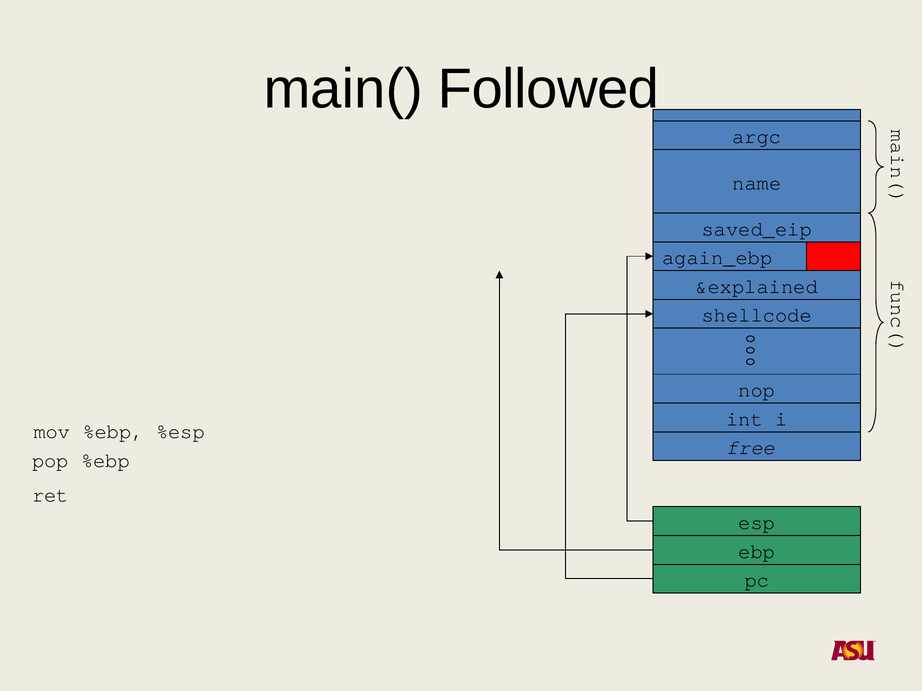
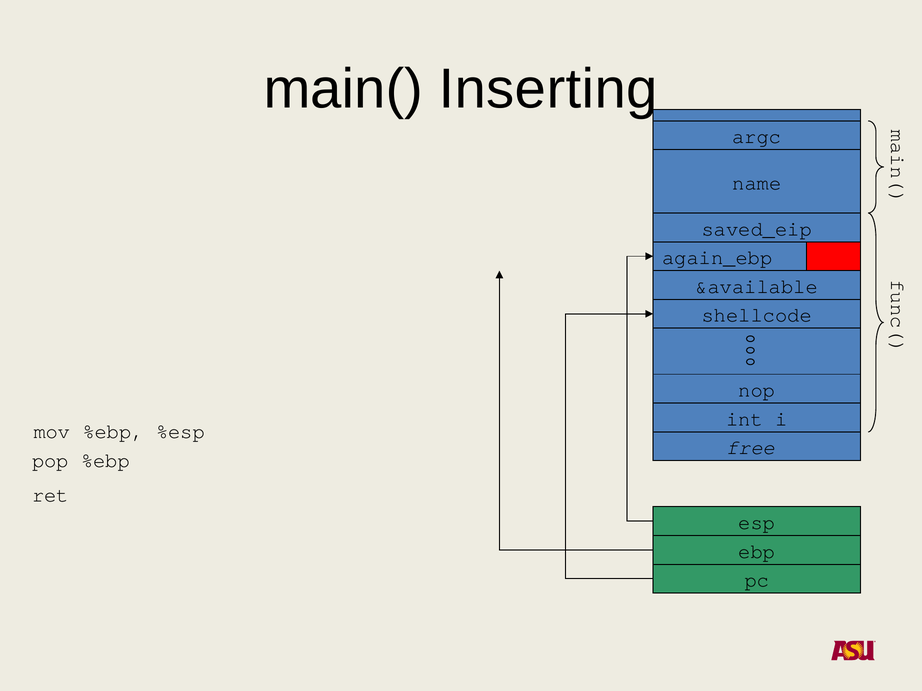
Followed: Followed -> Inserting
&explained: &explained -> &available
